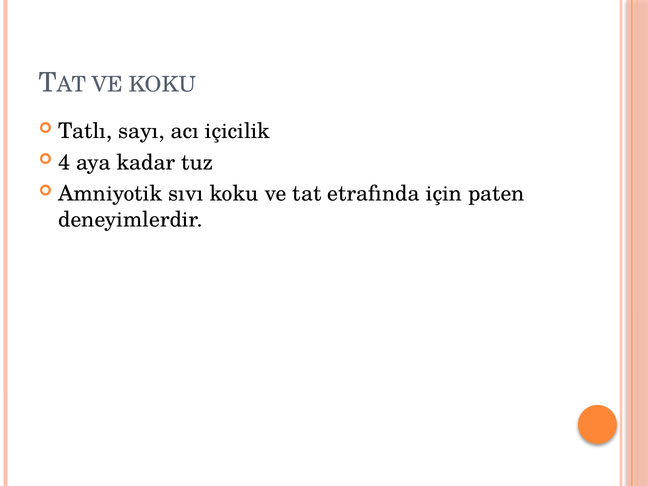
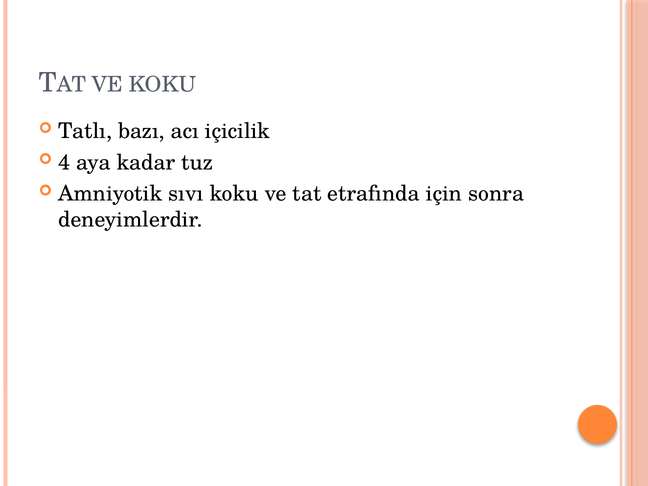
sayı: sayı -> bazı
paten: paten -> sonra
